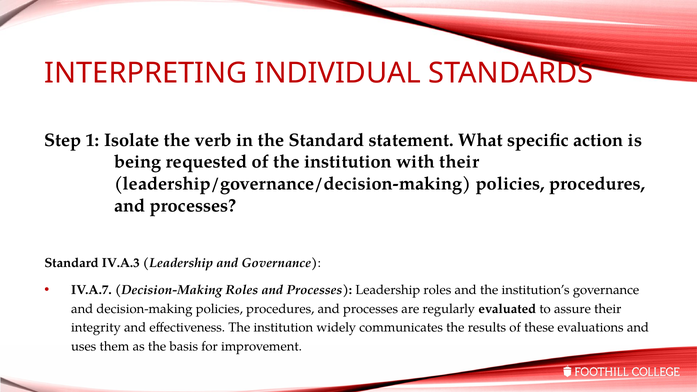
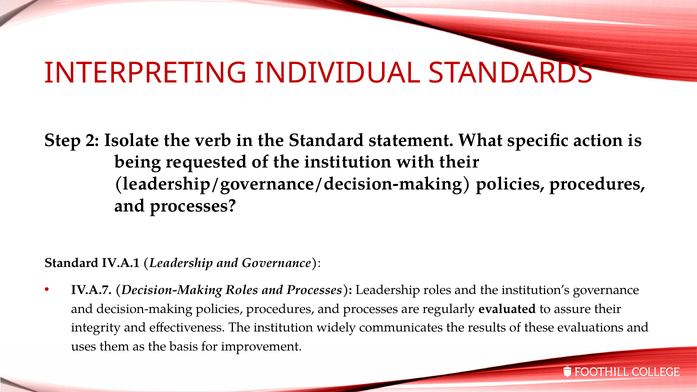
1: 1 -> 2
IV.A.3: IV.A.3 -> IV.A.1
